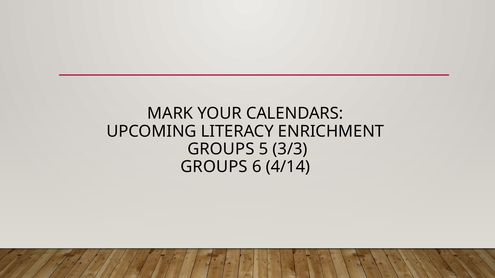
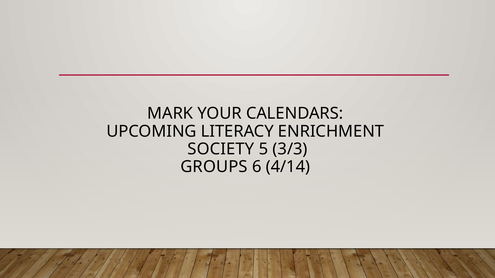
GROUPS at (221, 149): GROUPS -> SOCIETY
